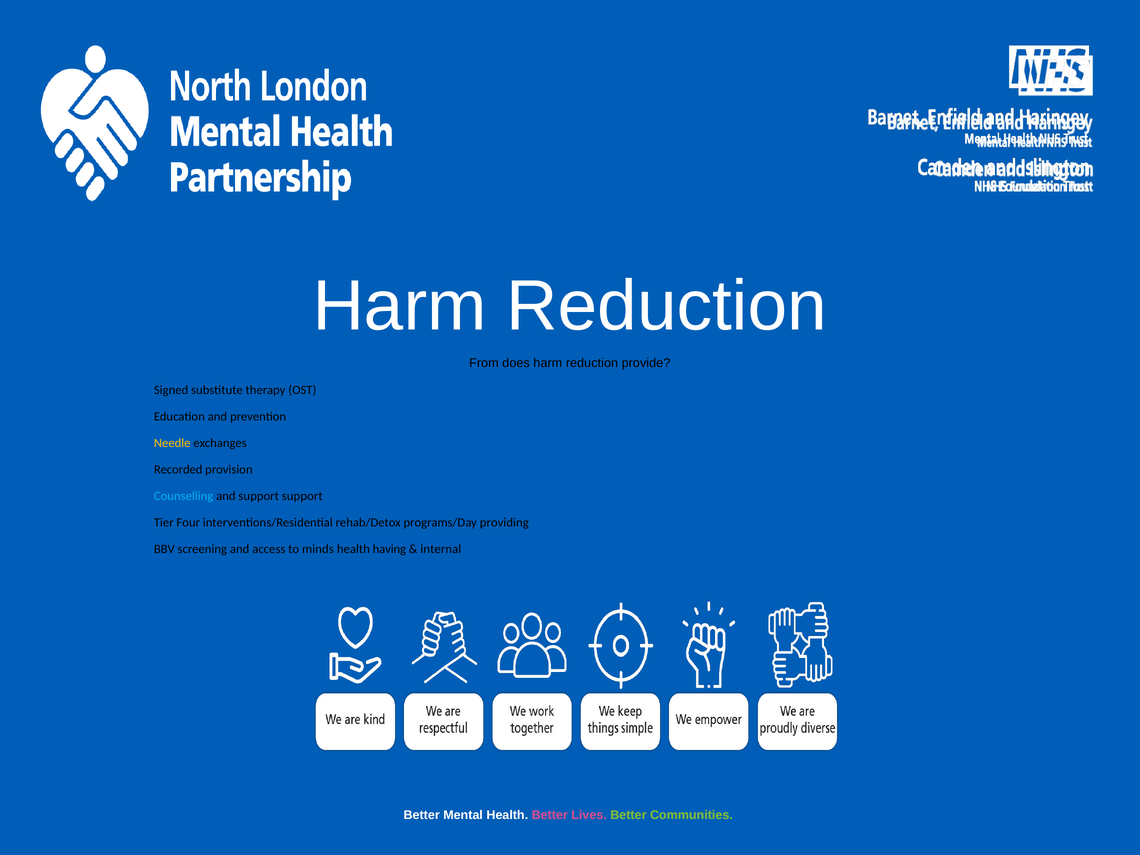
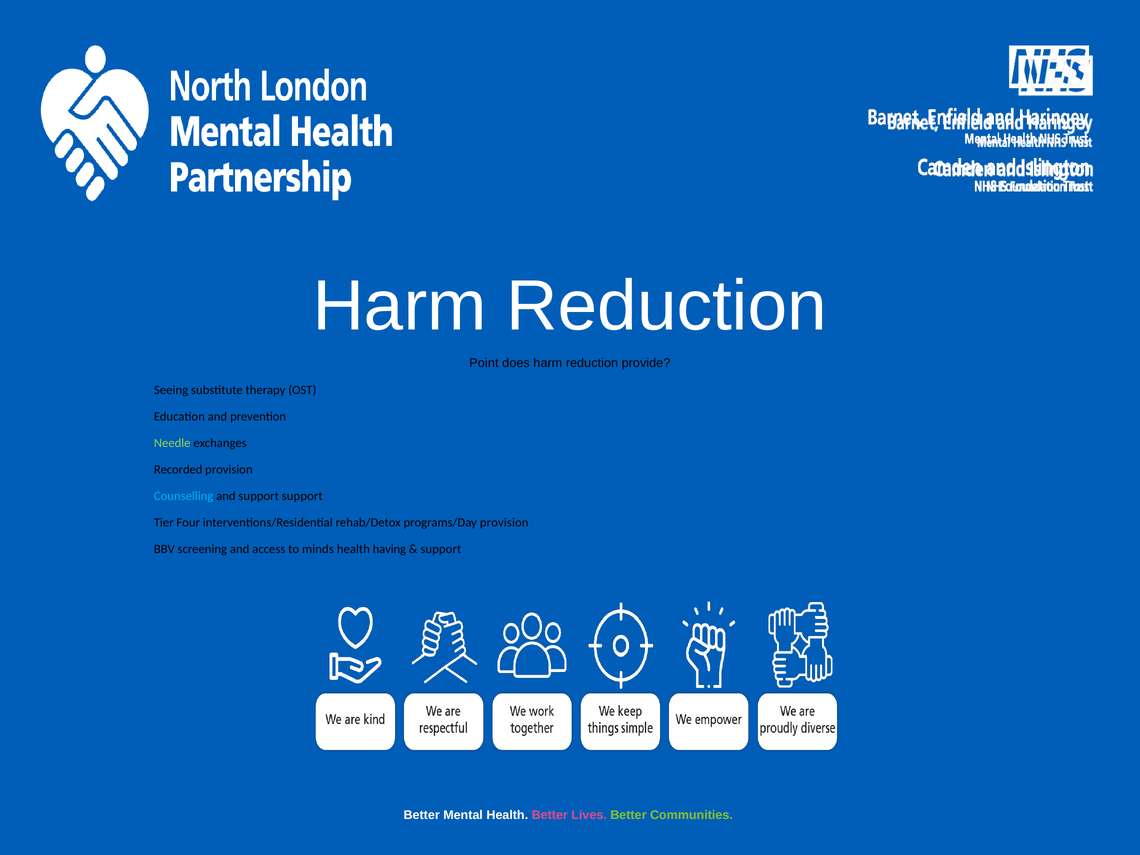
From: From -> Point
Signed: Signed -> Seeing
Needle colour: yellow -> light green
programs/Day providing: providing -> provision
internal at (441, 549): internal -> support
